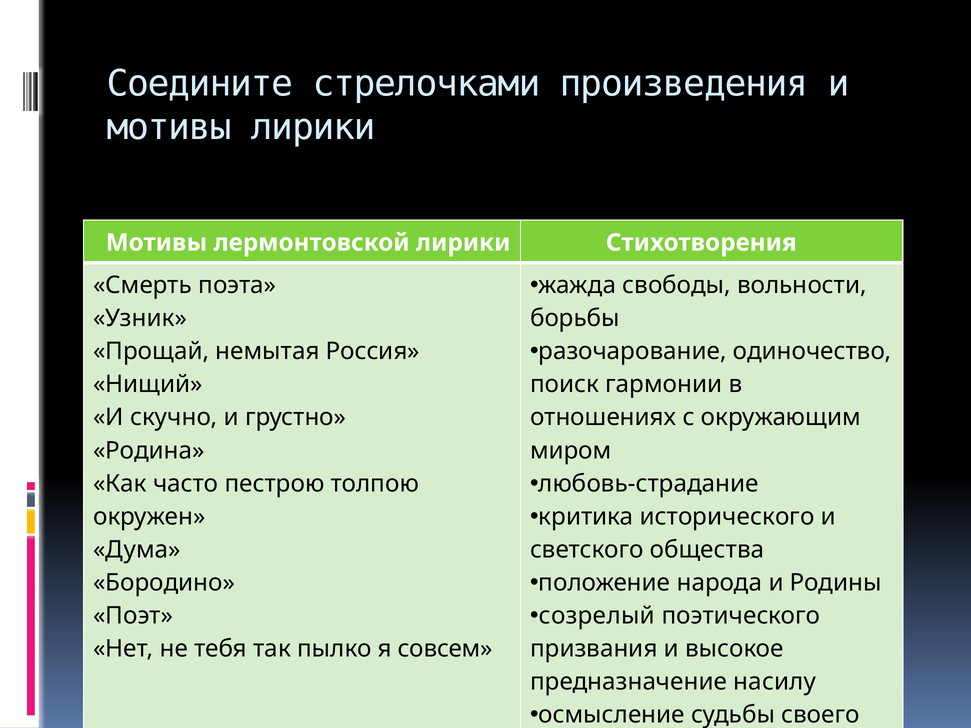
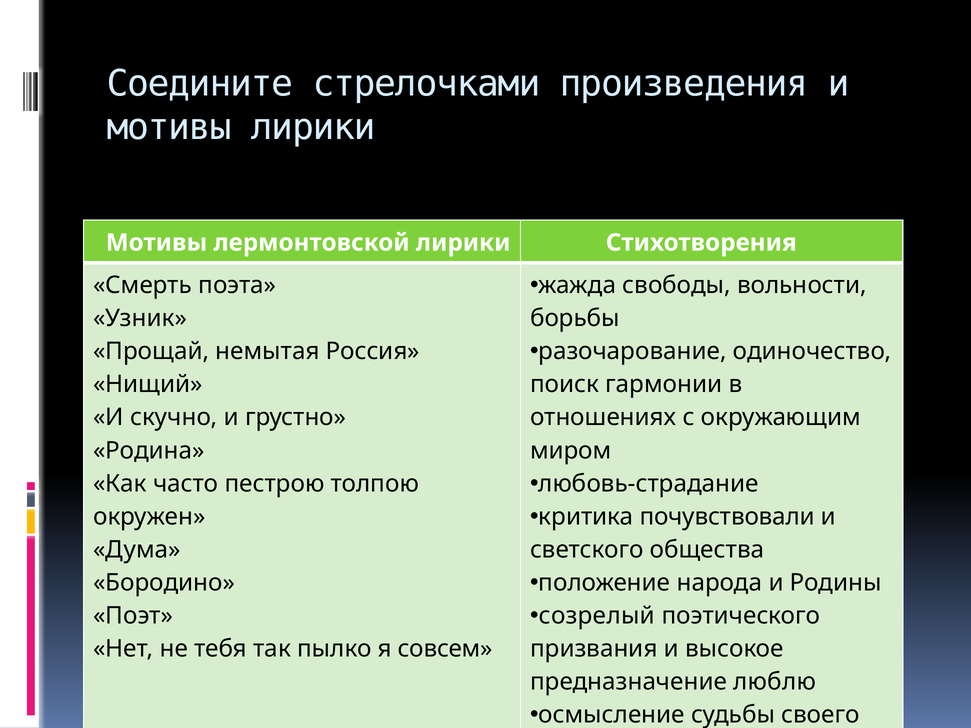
исторического: исторического -> почувствовали
насилу: насилу -> люблю
